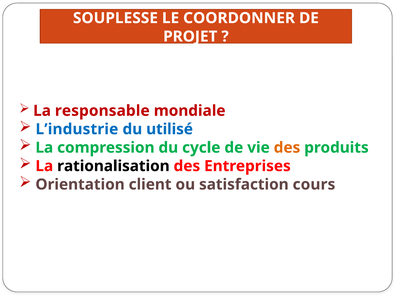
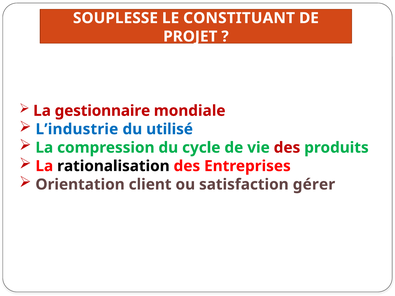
COORDONNER: COORDONNER -> CONSTITUANT
responsable: responsable -> gestionnaire
des at (287, 148) colour: orange -> red
cours: cours -> gérer
